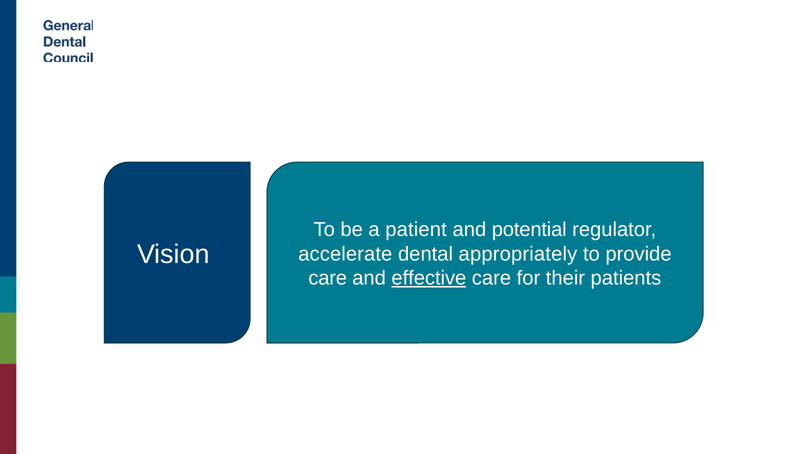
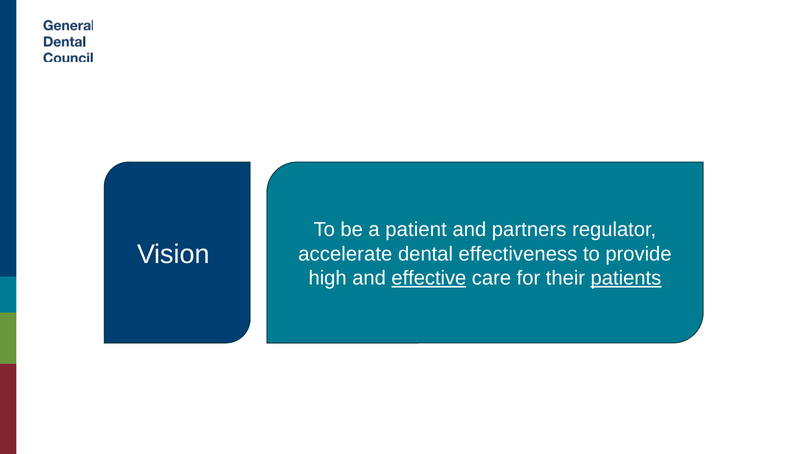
potential: potential -> partners
appropriately: appropriately -> effectiveness
care at (328, 278): care -> high
patients underline: none -> present
